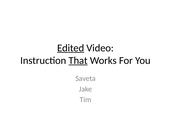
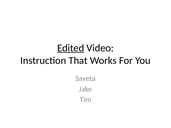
That underline: present -> none
